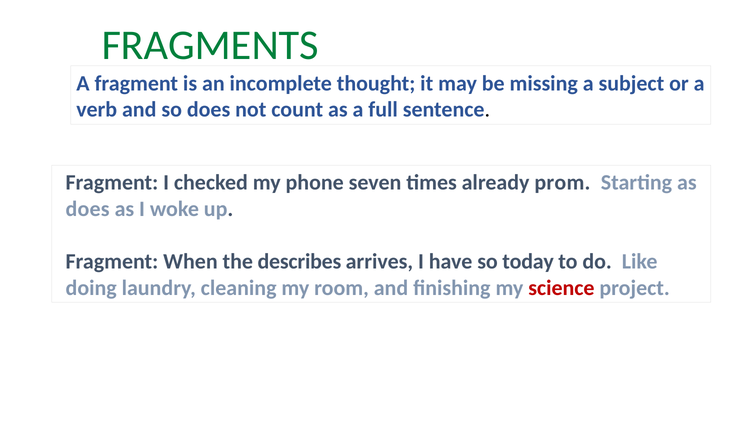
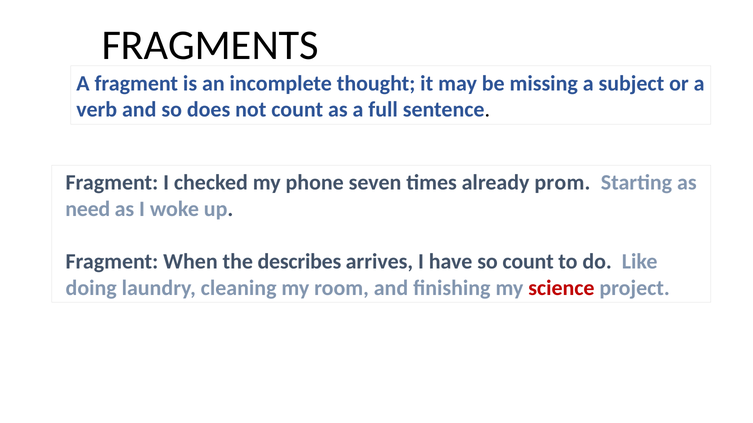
FRAGMENTS colour: green -> black
does at (88, 209): does -> need
so today: today -> count
